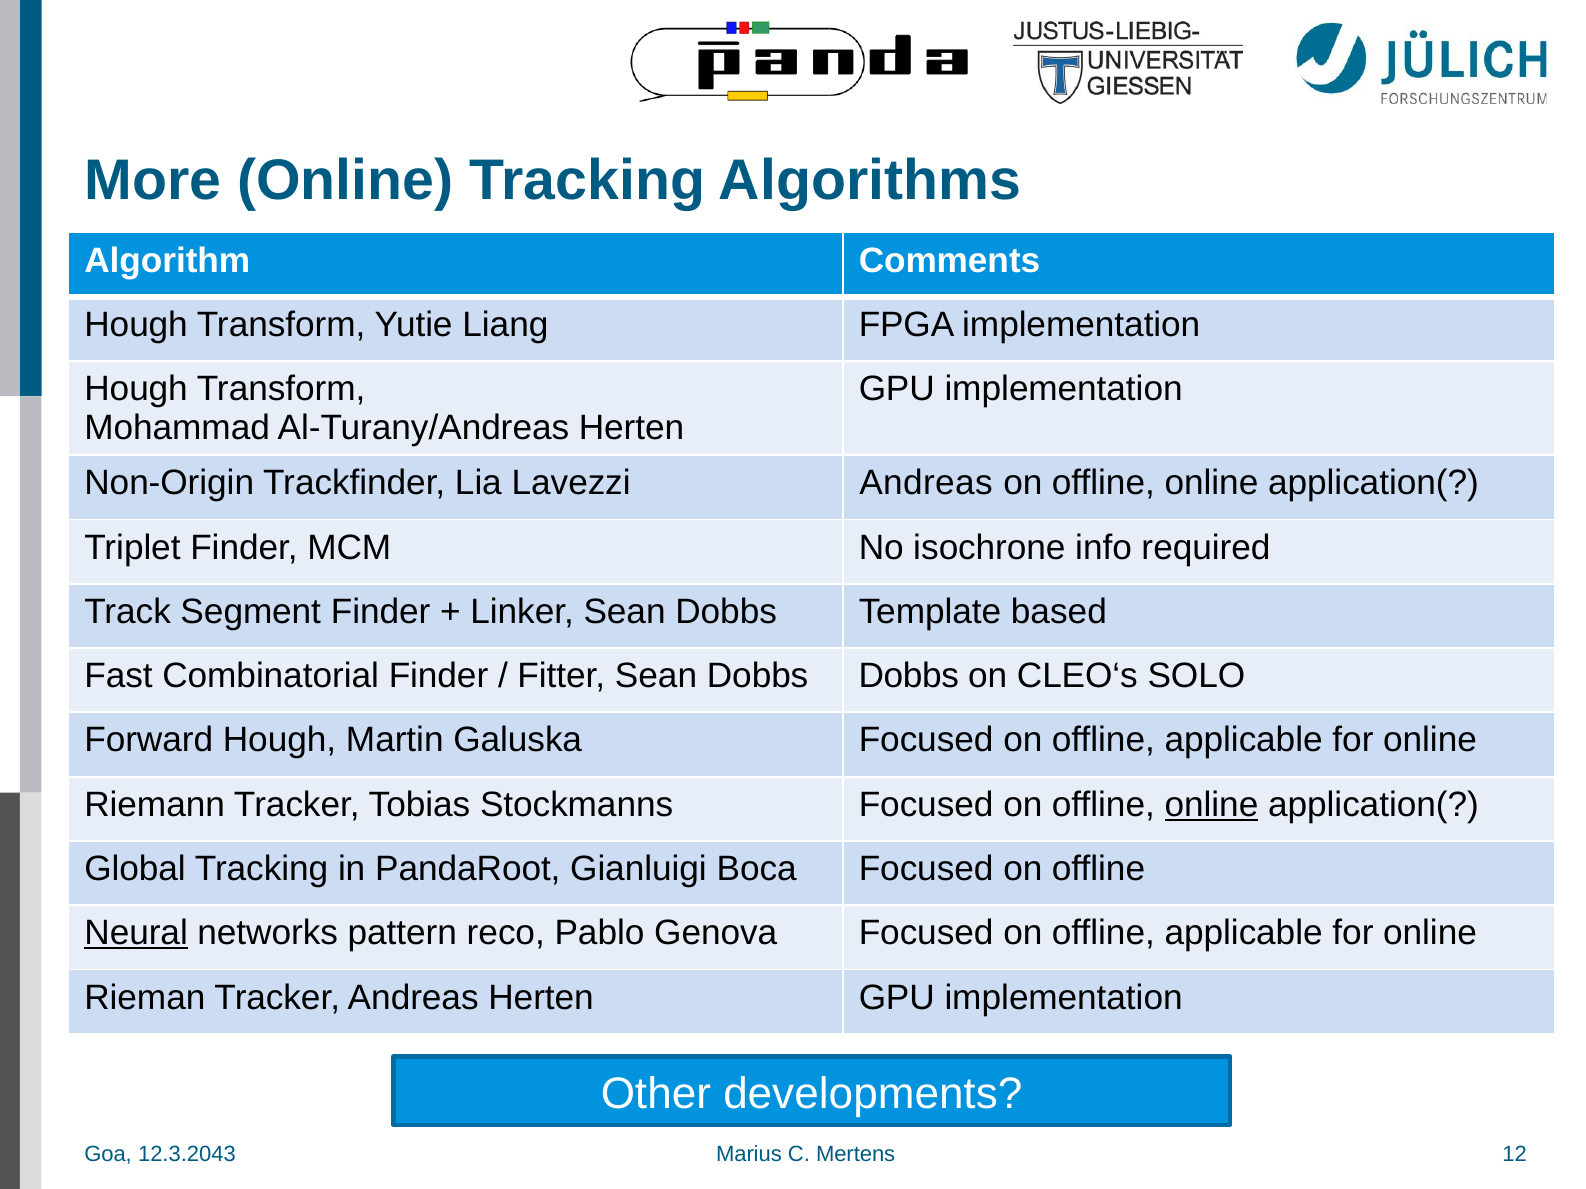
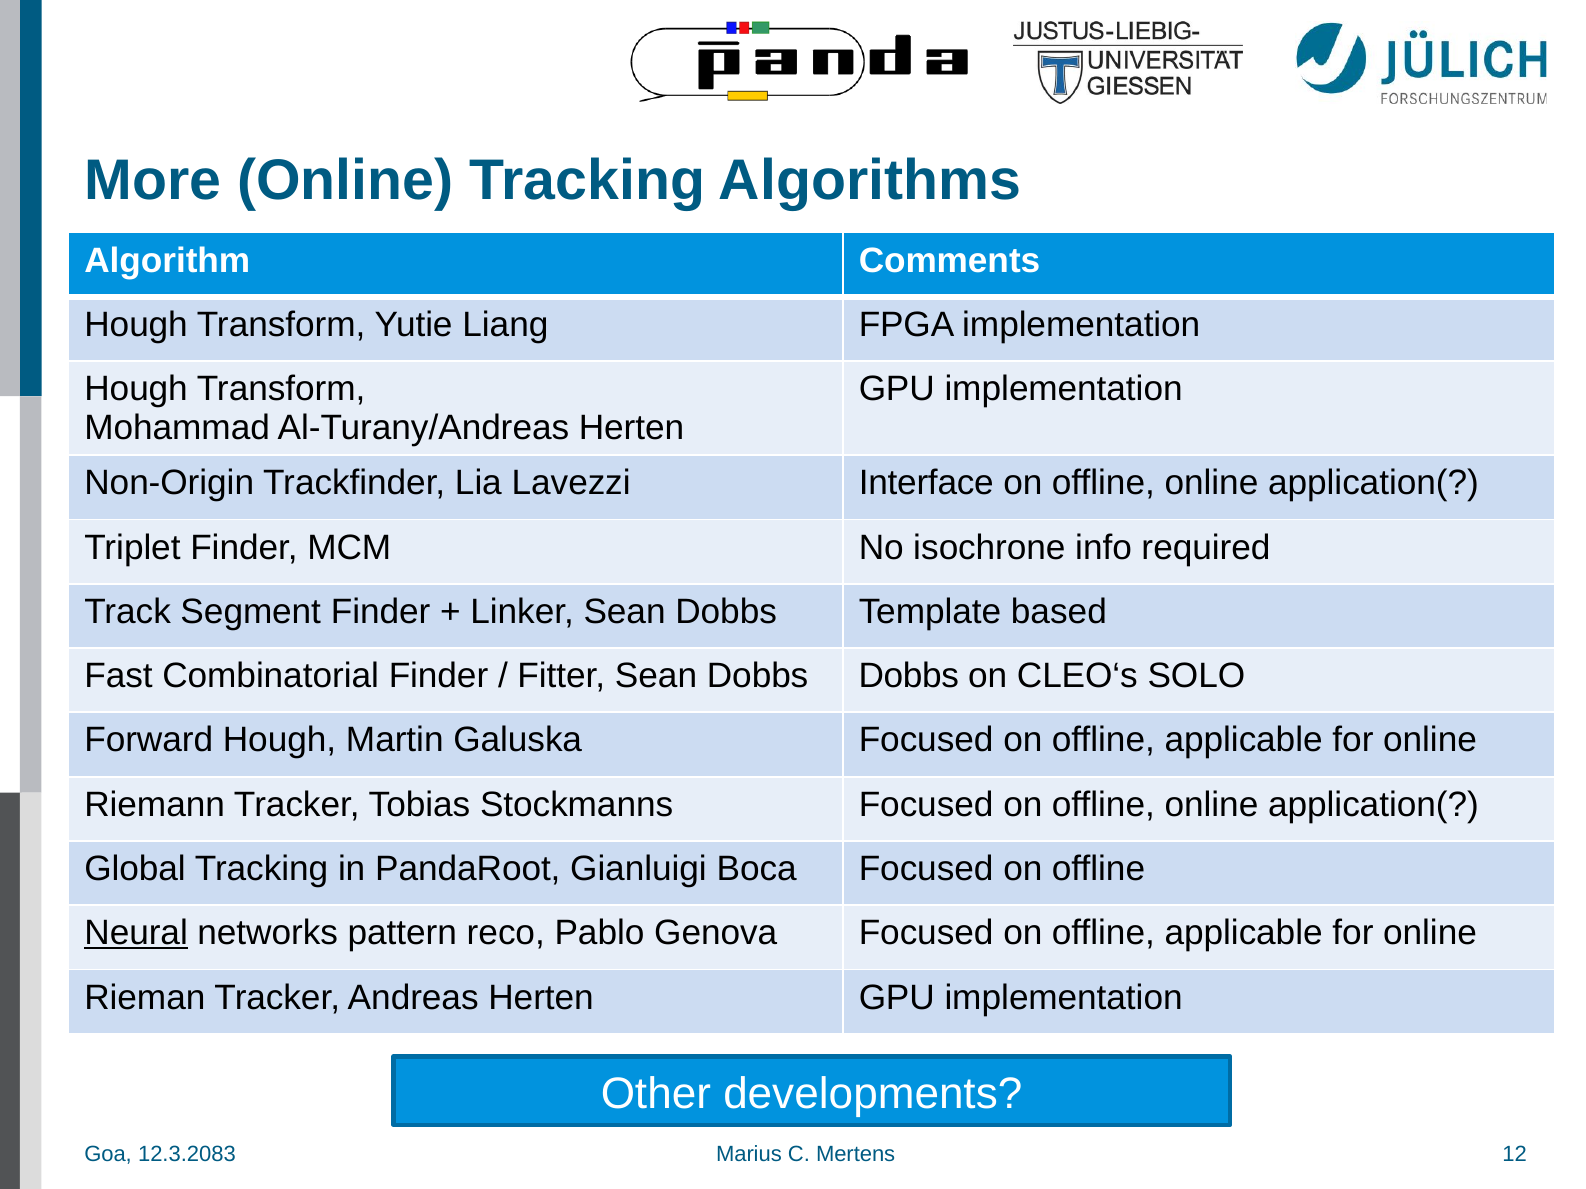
Lavezzi Andreas: Andreas -> Interface
online at (1211, 805) underline: present -> none
12.3.2043: 12.3.2043 -> 12.3.2083
